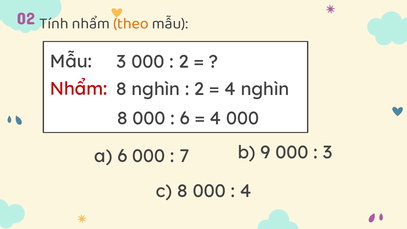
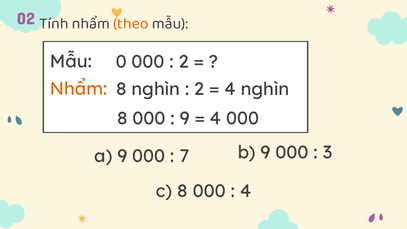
Mẫu 3: 3 -> 0
Nhẩm at (79, 89) colour: red -> orange
6 at (185, 118): 6 -> 9
a 6: 6 -> 9
